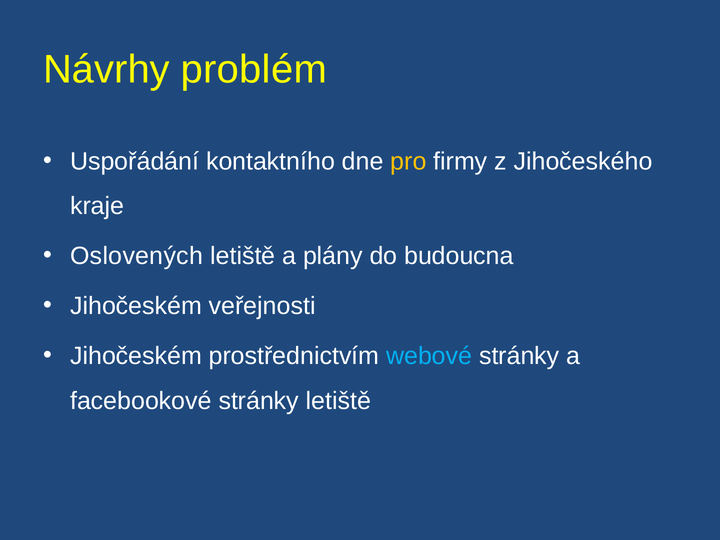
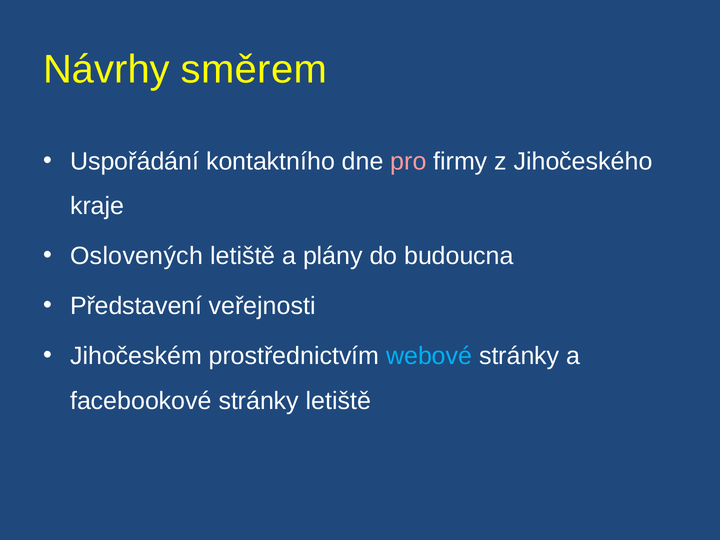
problém: problém -> směrem
pro colour: yellow -> pink
Jihočeském at (136, 306): Jihočeském -> Představení
